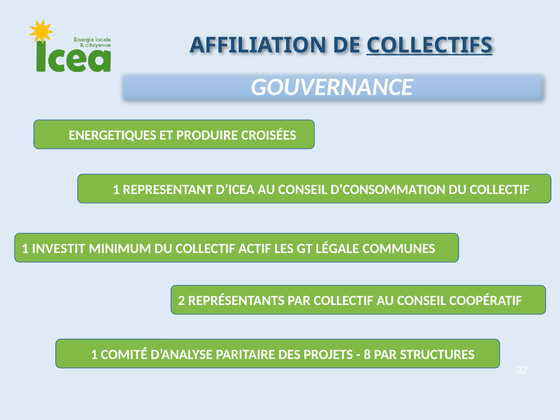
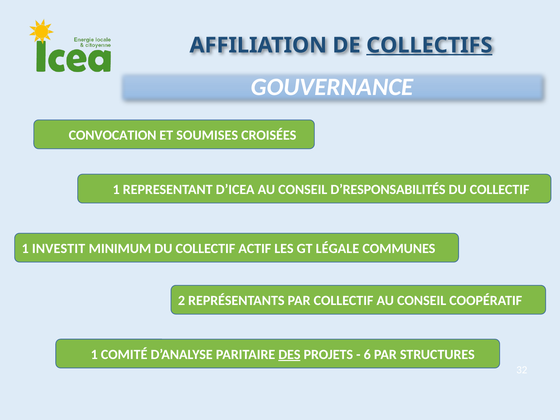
ENERGETIQUES: ENERGETIQUES -> CONVOCATION
PRODUIRE: PRODUIRE -> SOUMISES
D’CONSOMMATION: D’CONSOMMATION -> D’RESPONSABILITÉS
DES underline: none -> present
8: 8 -> 6
